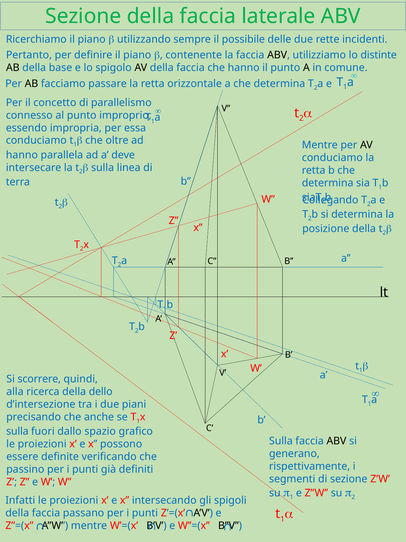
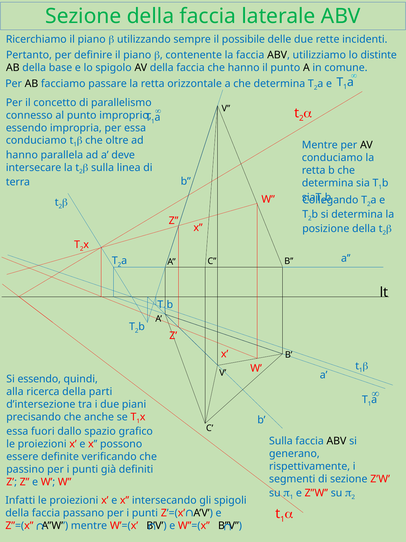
Si scorrere: scorrere -> essendo
dello: dello -> parti
sulla at (17, 431): sulla -> essa
